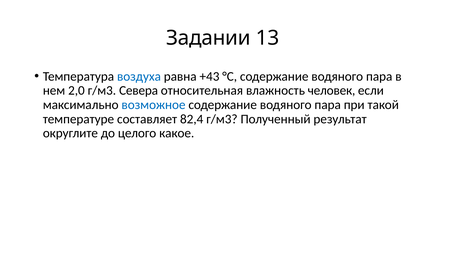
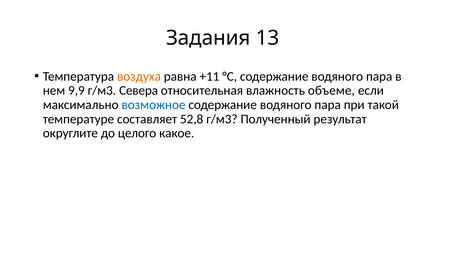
Задании: Задании -> Задания
воздуха colour: blue -> orange
+43: +43 -> +11
2,0: 2,0 -> 9,9
человек: человек -> объеме
82,4: 82,4 -> 52,8
